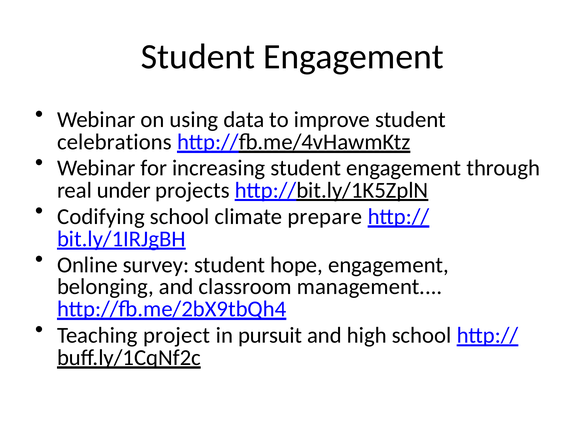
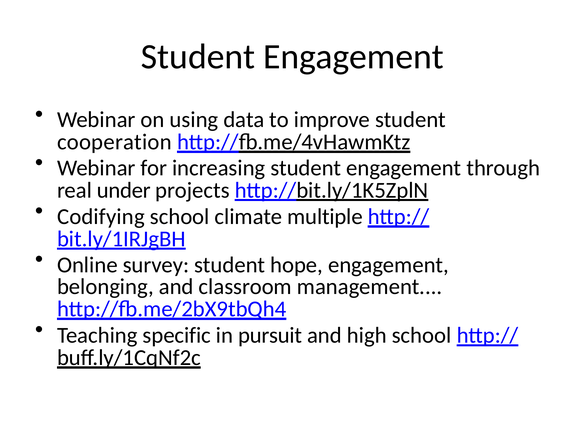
celebrations: celebrations -> cooperation
prepare: prepare -> multiple
project: project -> specific
